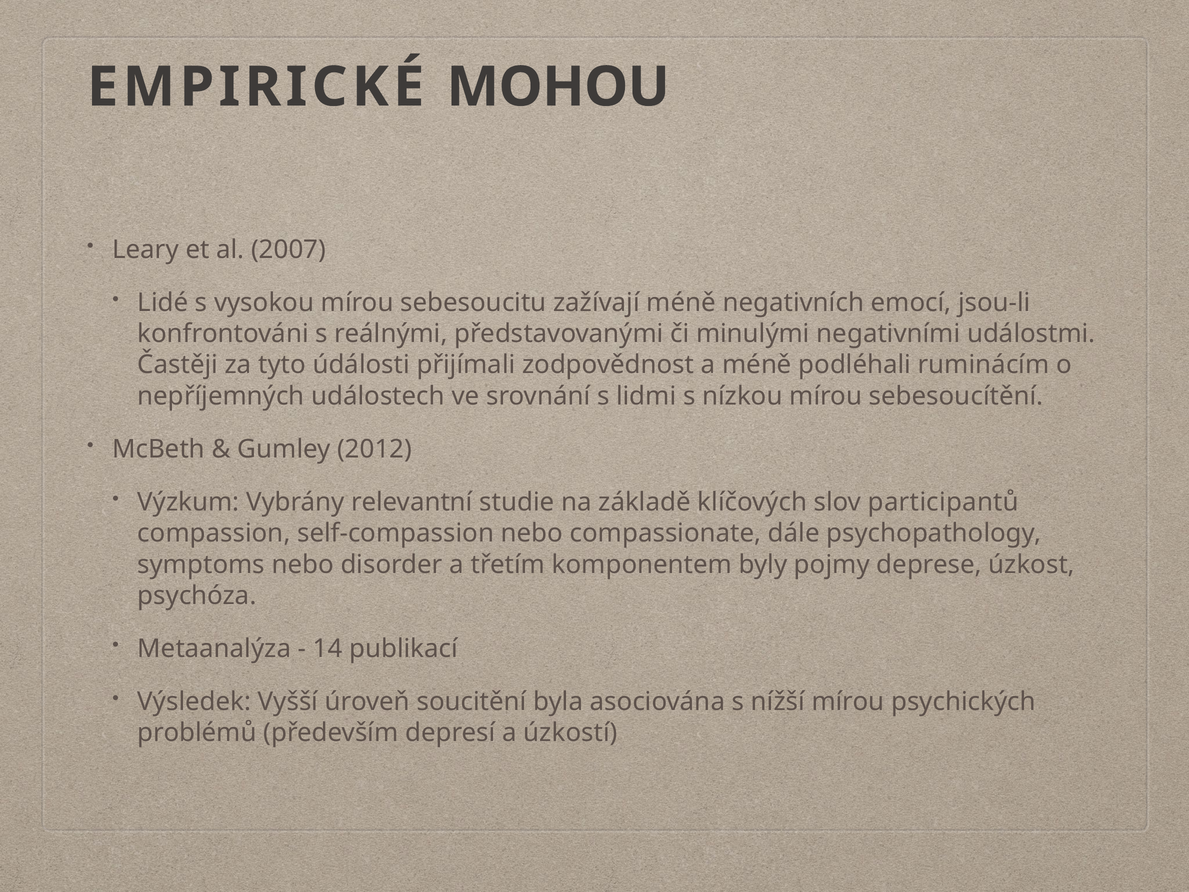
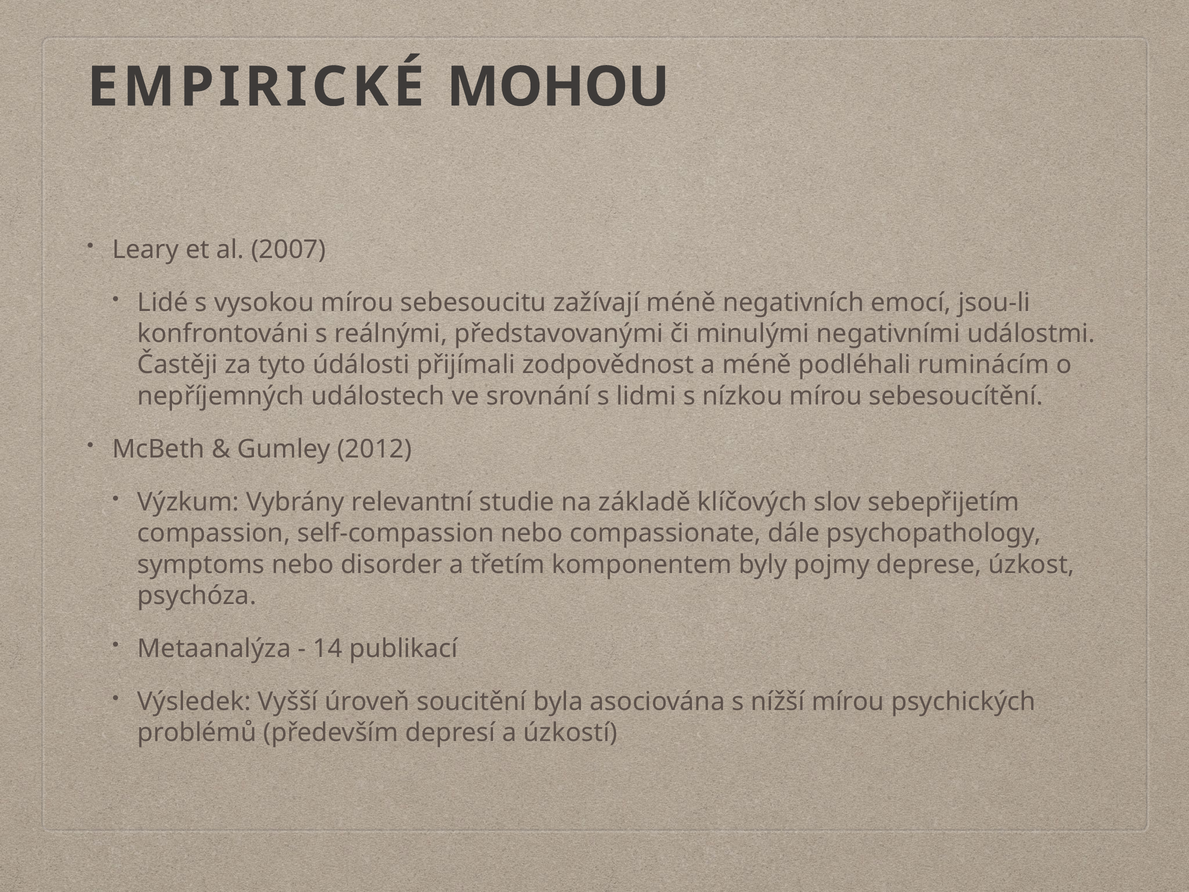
participantů: participantů -> sebepřijetím
